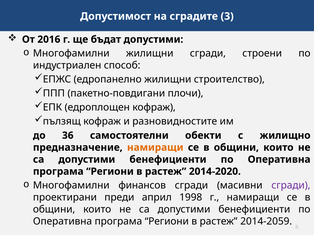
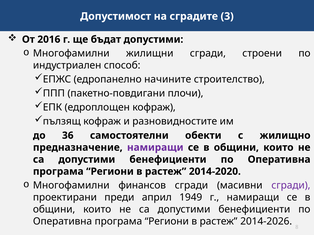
едропанелно жилищни: жилищни -> начините
намиращи at (155, 148) colour: orange -> purple
1998: 1998 -> 1949
2014-2059: 2014-2059 -> 2014-2026
